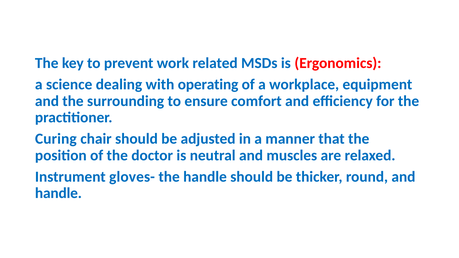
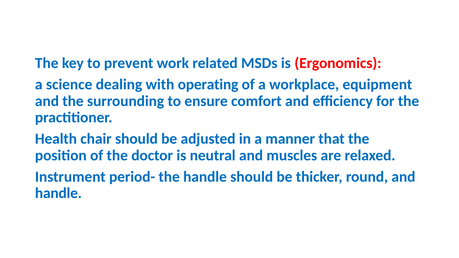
Curing: Curing -> Health
gloves-: gloves- -> period-
